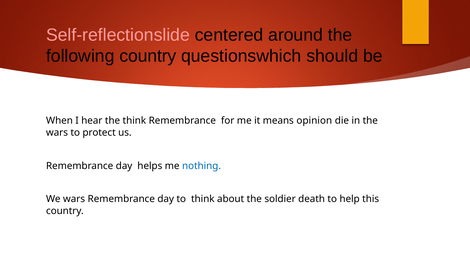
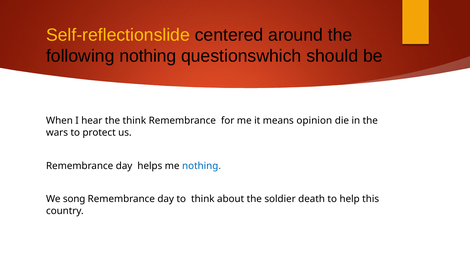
Self-reflectionslide colour: pink -> yellow
following country: country -> nothing
We wars: wars -> song
